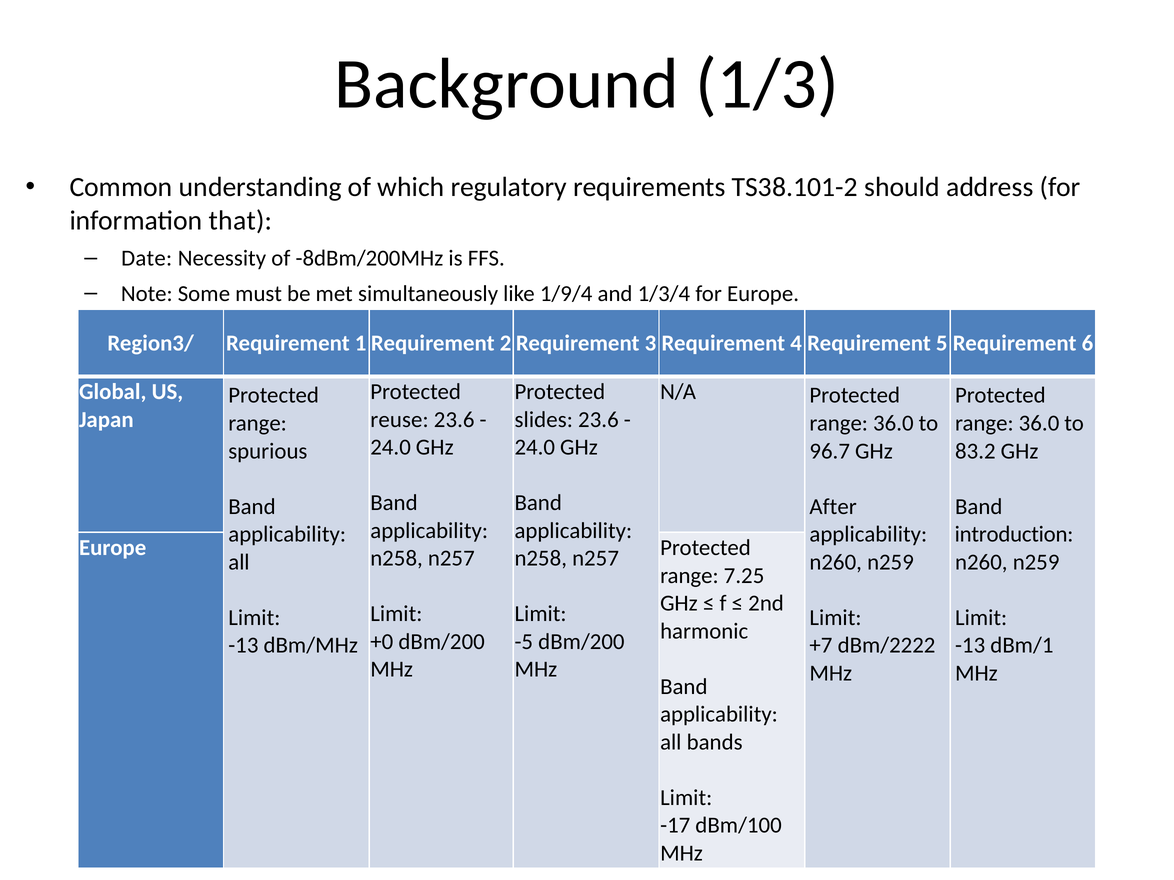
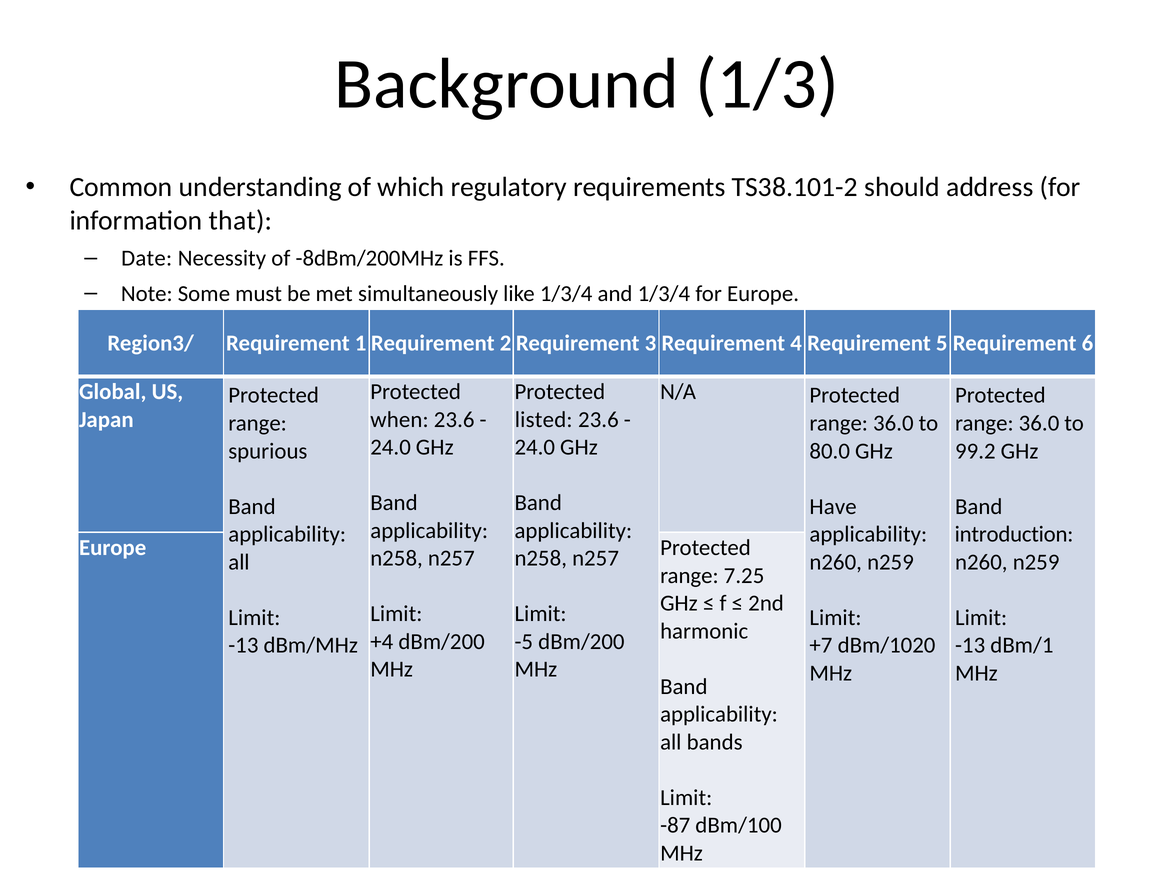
like 1/9/4: 1/9/4 -> 1/3/4
reuse: reuse -> when
slides: slides -> listed
96.7: 96.7 -> 80.0
83.2: 83.2 -> 99.2
After: After -> Have
+0: +0 -> +4
dBm/2222: dBm/2222 -> dBm/1020
-17: -17 -> -87
